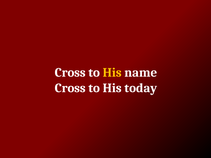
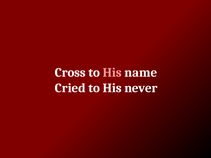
His at (112, 73) colour: yellow -> pink
Cross at (70, 88): Cross -> Cried
today: today -> never
